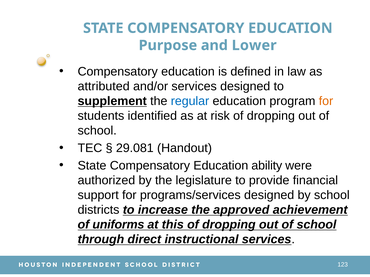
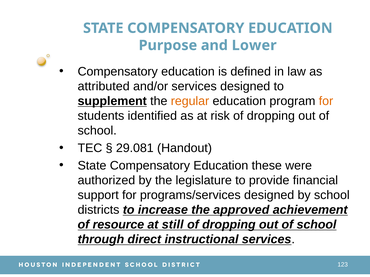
regular colour: blue -> orange
ability: ability -> these
uniforms: uniforms -> resource
this: this -> still
